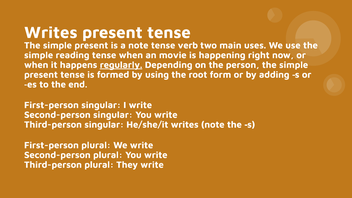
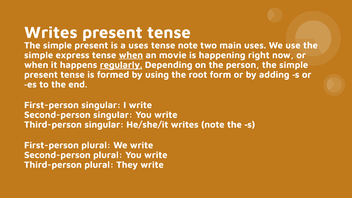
a note: note -> uses
tense verb: verb -> note
reading: reading -> express
when at (131, 55) underline: none -> present
